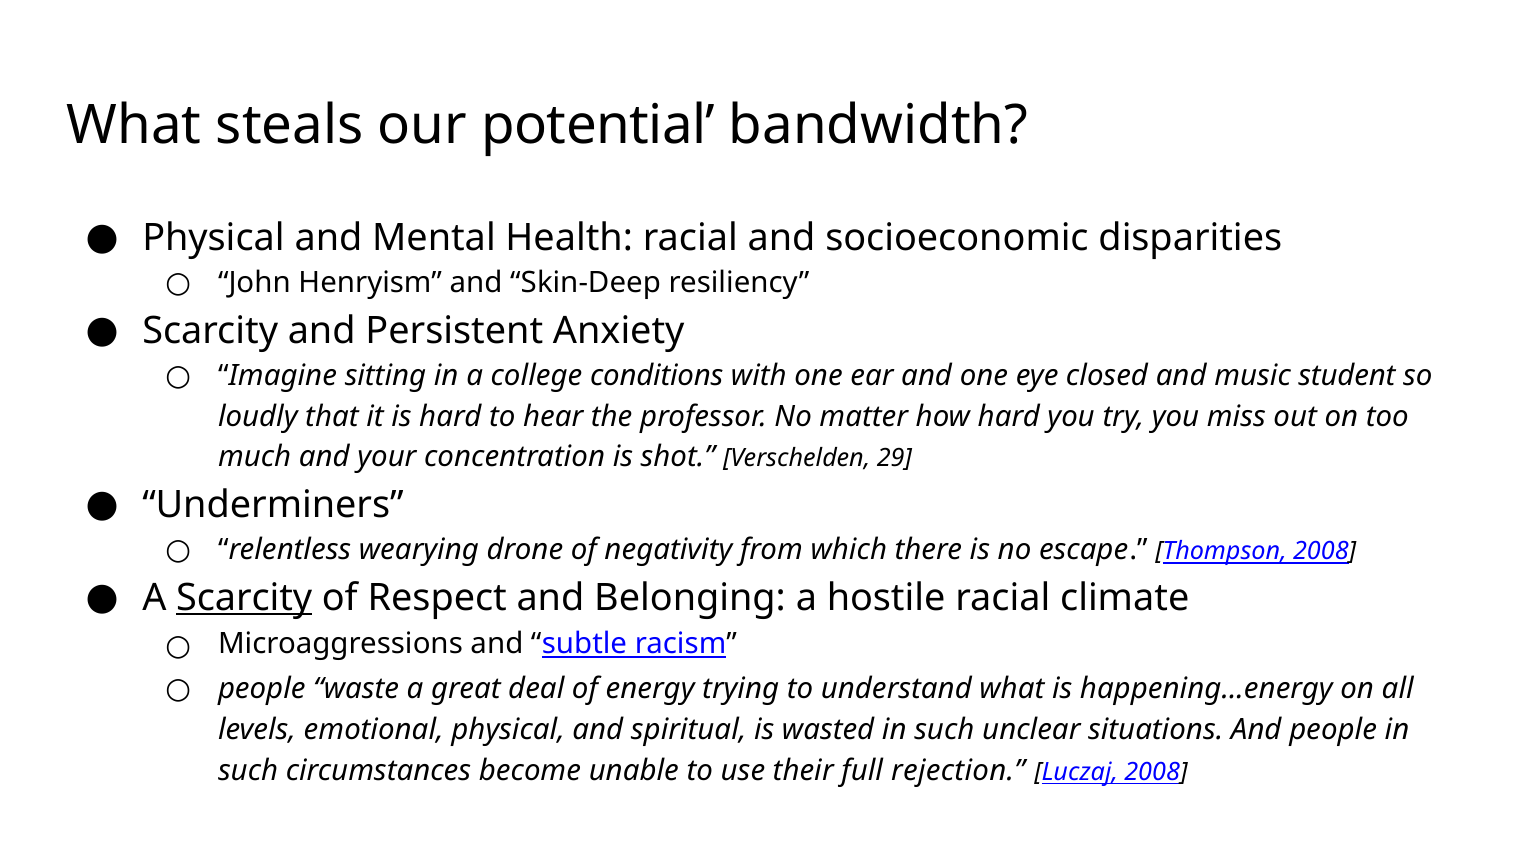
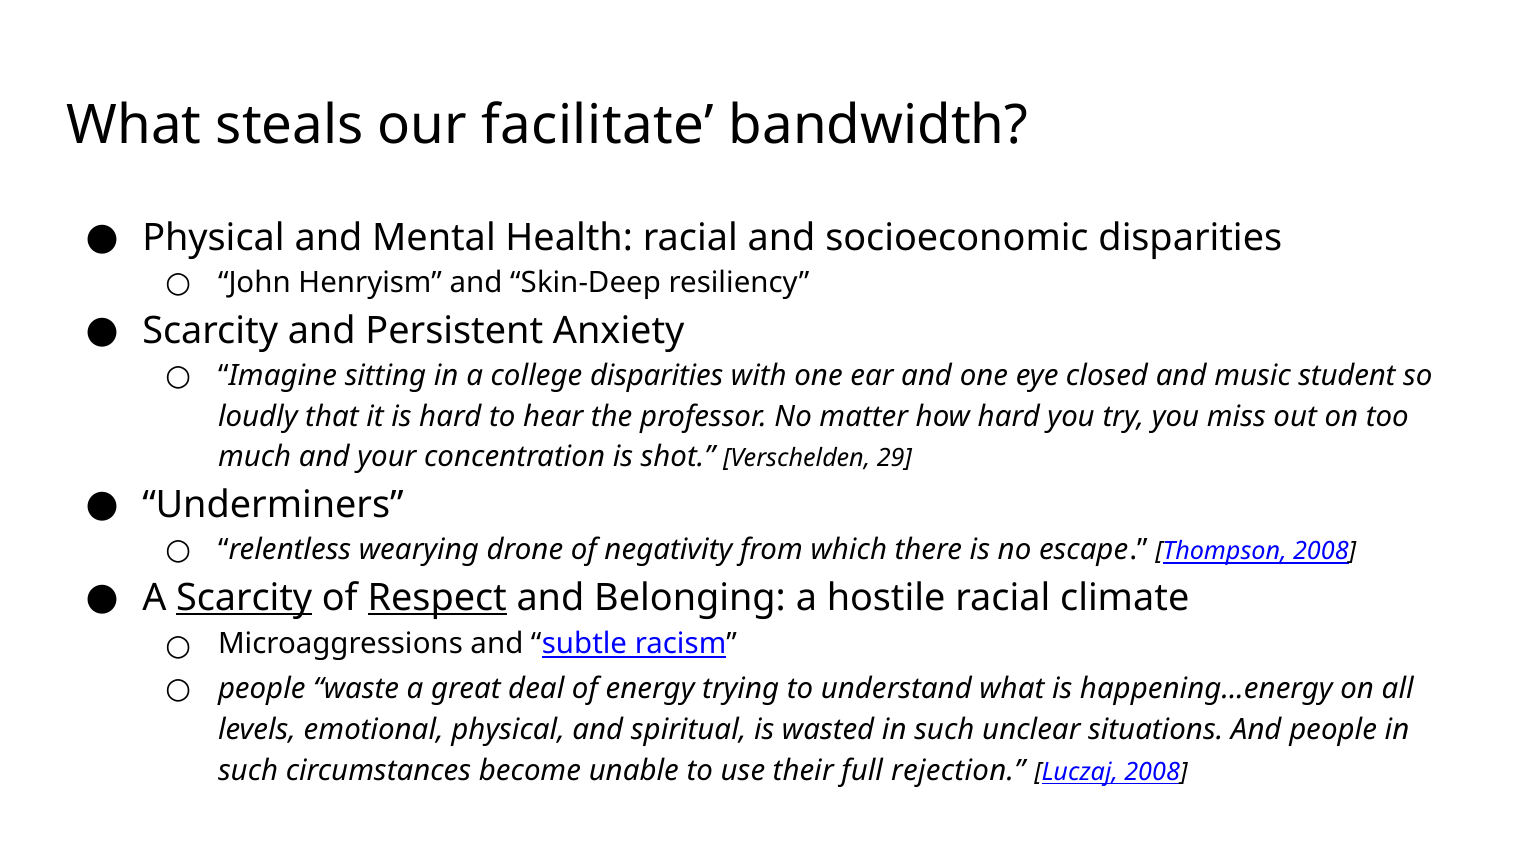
potential: potential -> facilitate
college conditions: conditions -> disparities
Respect underline: none -> present
